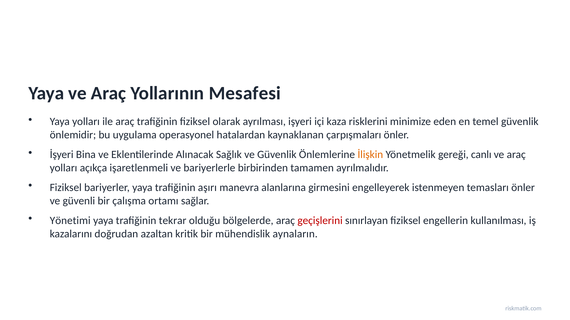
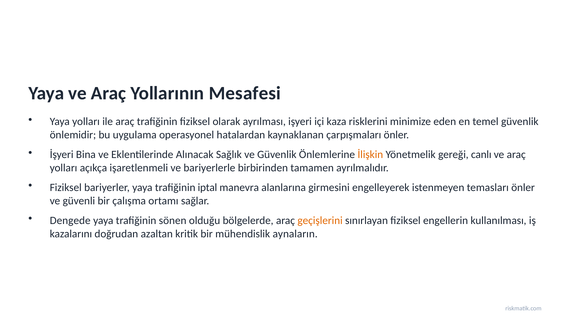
aşırı: aşırı -> iptal
Yönetimi: Yönetimi -> Dengede
tekrar: tekrar -> sönen
geçişlerini colour: red -> orange
